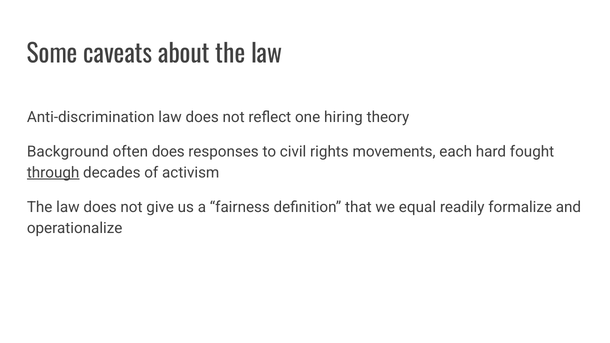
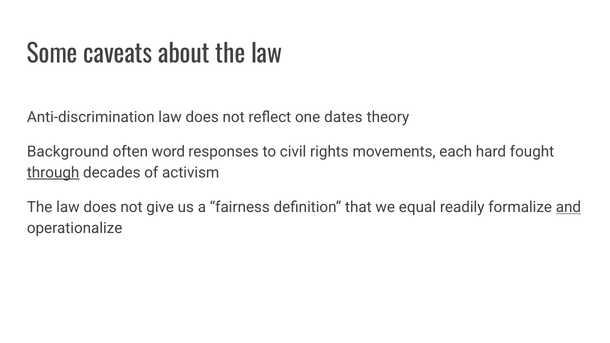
hiring: hiring -> dates
often does: does -> word
and underline: none -> present
